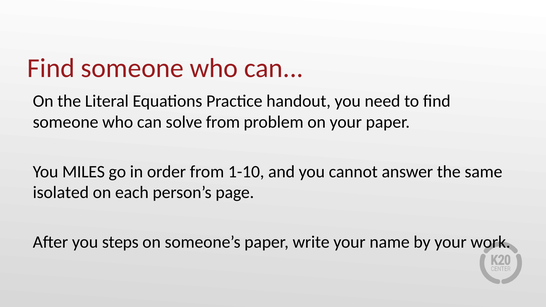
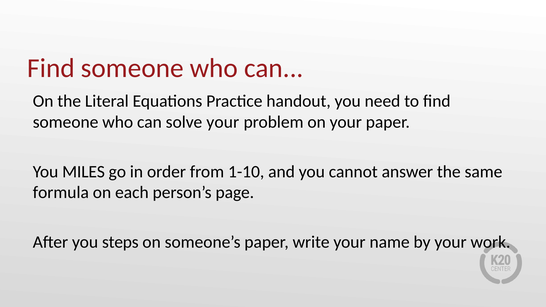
solve from: from -> your
isolated: isolated -> formula
